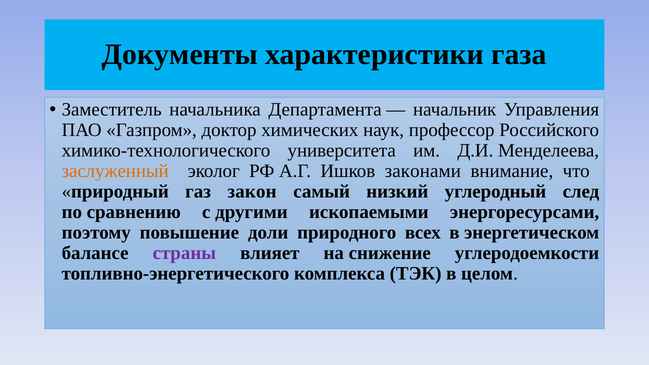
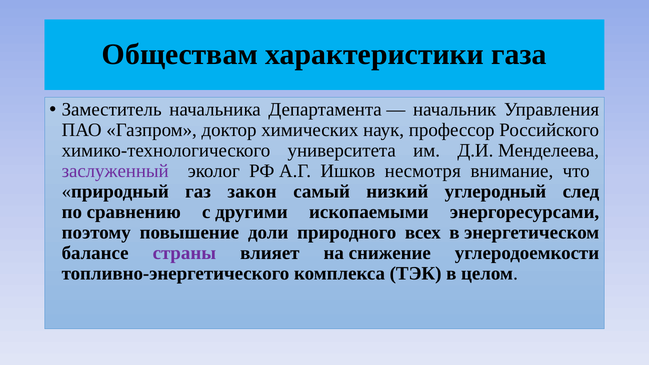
Документы: Документы -> Обществам
заслуженный colour: orange -> purple
законами: законами -> несмотря
